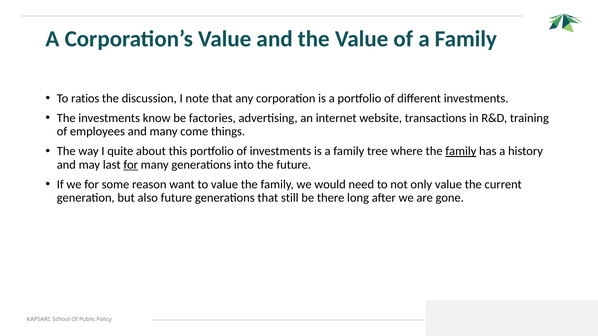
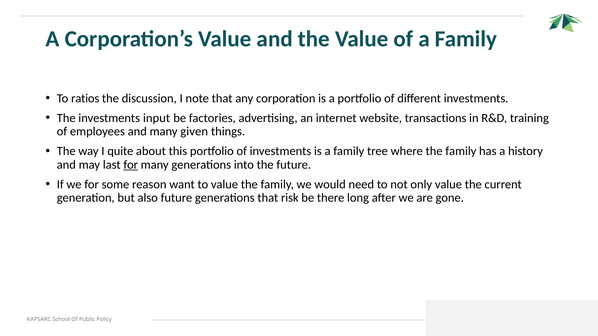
know: know -> input
come: come -> given
family at (461, 151) underline: present -> none
still: still -> risk
